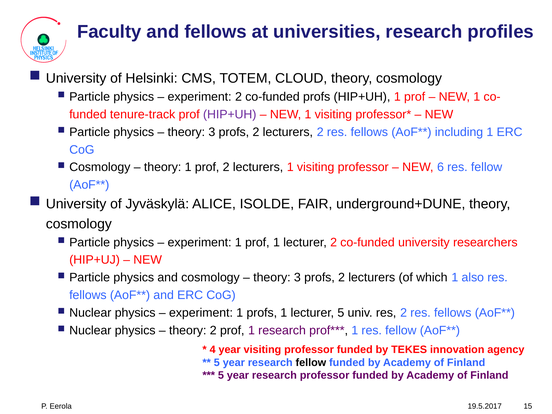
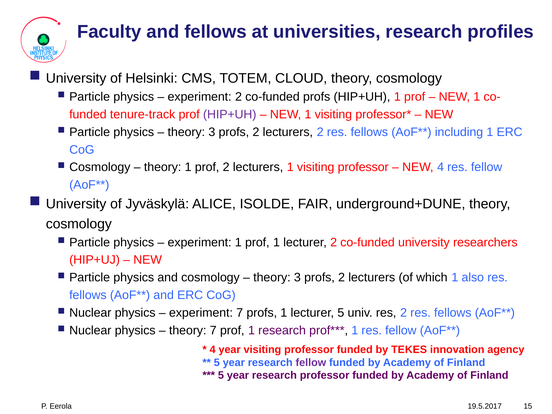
NEW 6: 6 -> 4
1 at (240, 313): 1 -> 7
theory 2: 2 -> 7
fellow at (311, 363) colour: black -> purple
